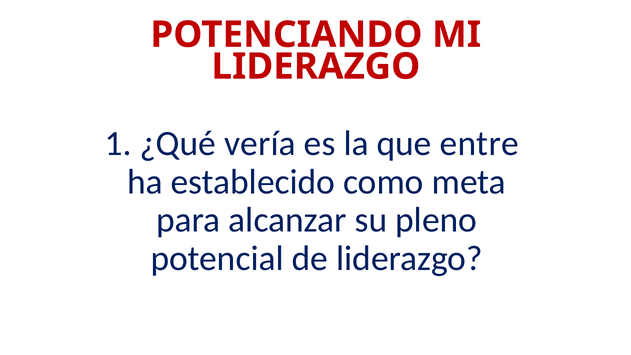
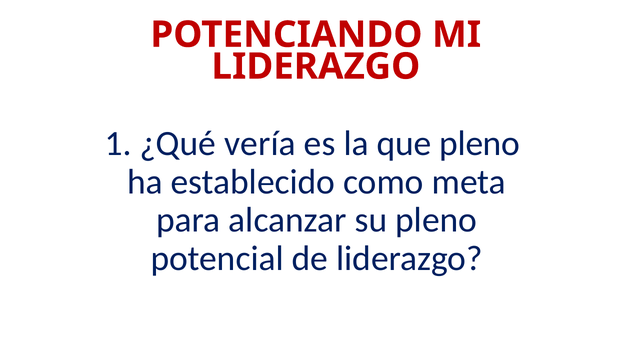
que entre: entre -> pleno
